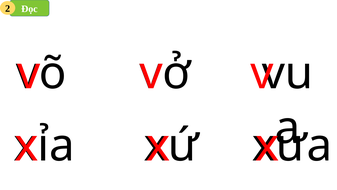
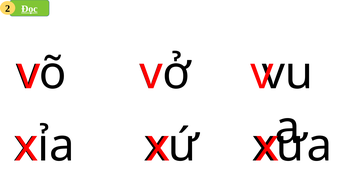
Đọc underline: none -> present
